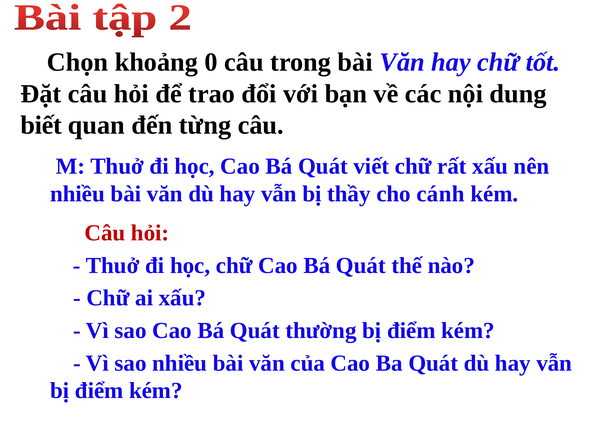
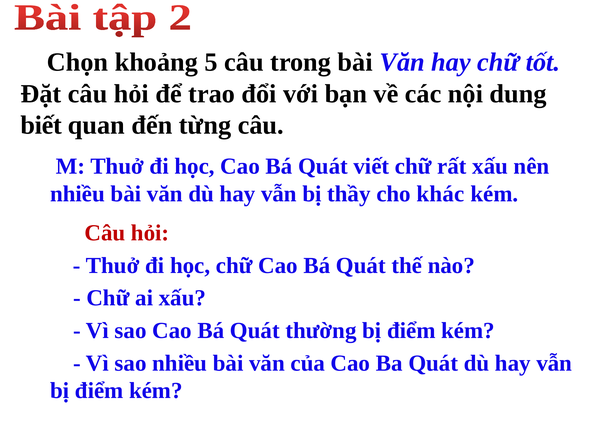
0: 0 -> 5
cánh: cánh -> khác
